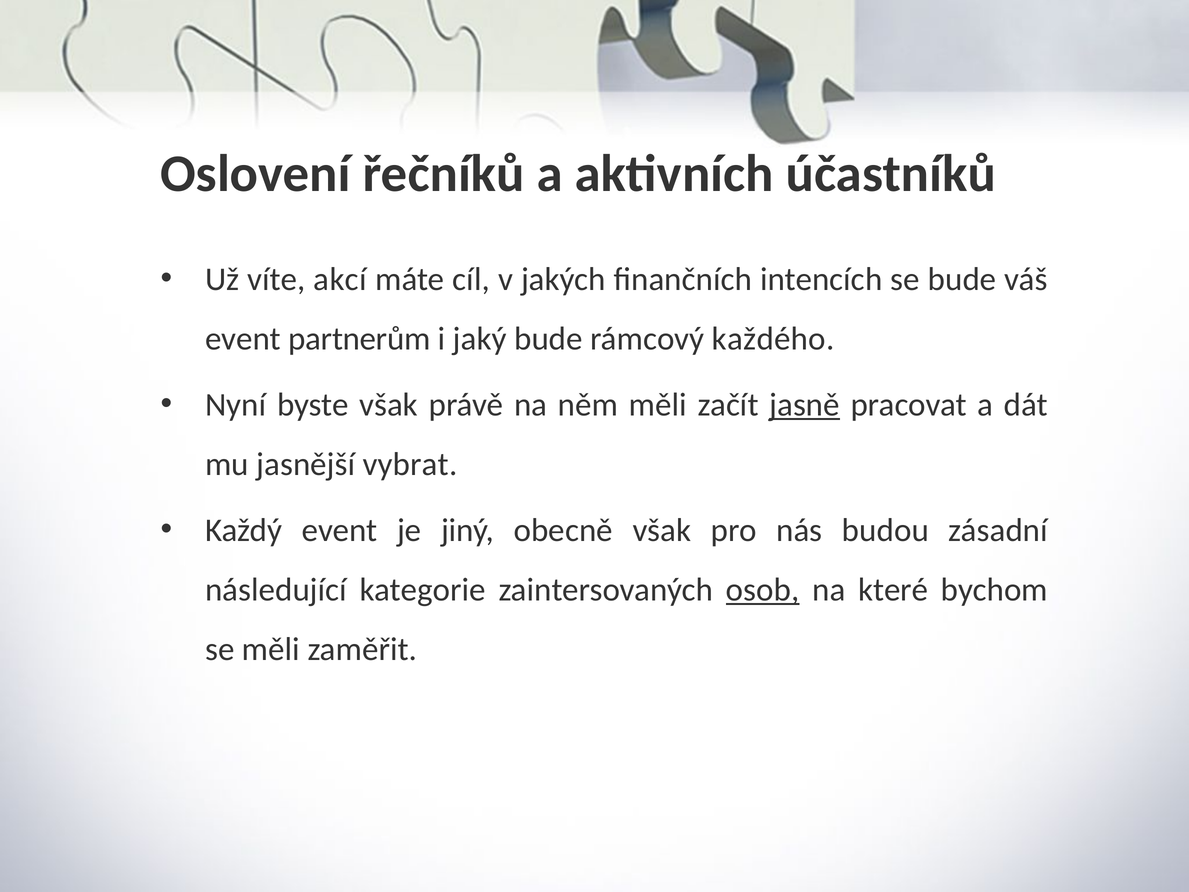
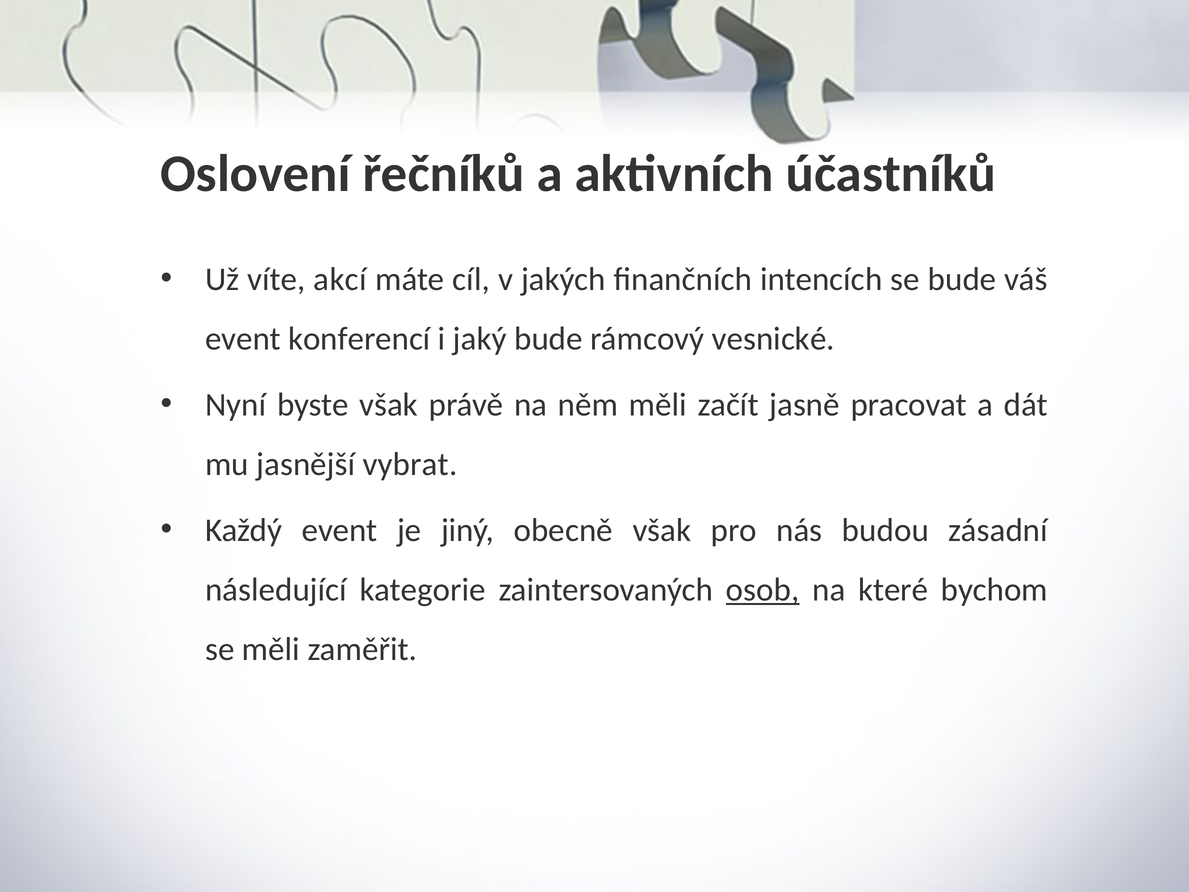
partnerům: partnerům -> konferencí
každého: každého -> vesnické
jasně underline: present -> none
